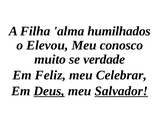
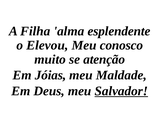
humilhados: humilhados -> esplendente
verdade: verdade -> atenção
Feliz: Feliz -> Jóias
Celebrar: Celebrar -> Maldade
Deus underline: present -> none
